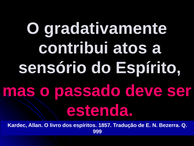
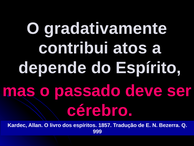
sensório: sensório -> depende
estenda: estenda -> cérebro
